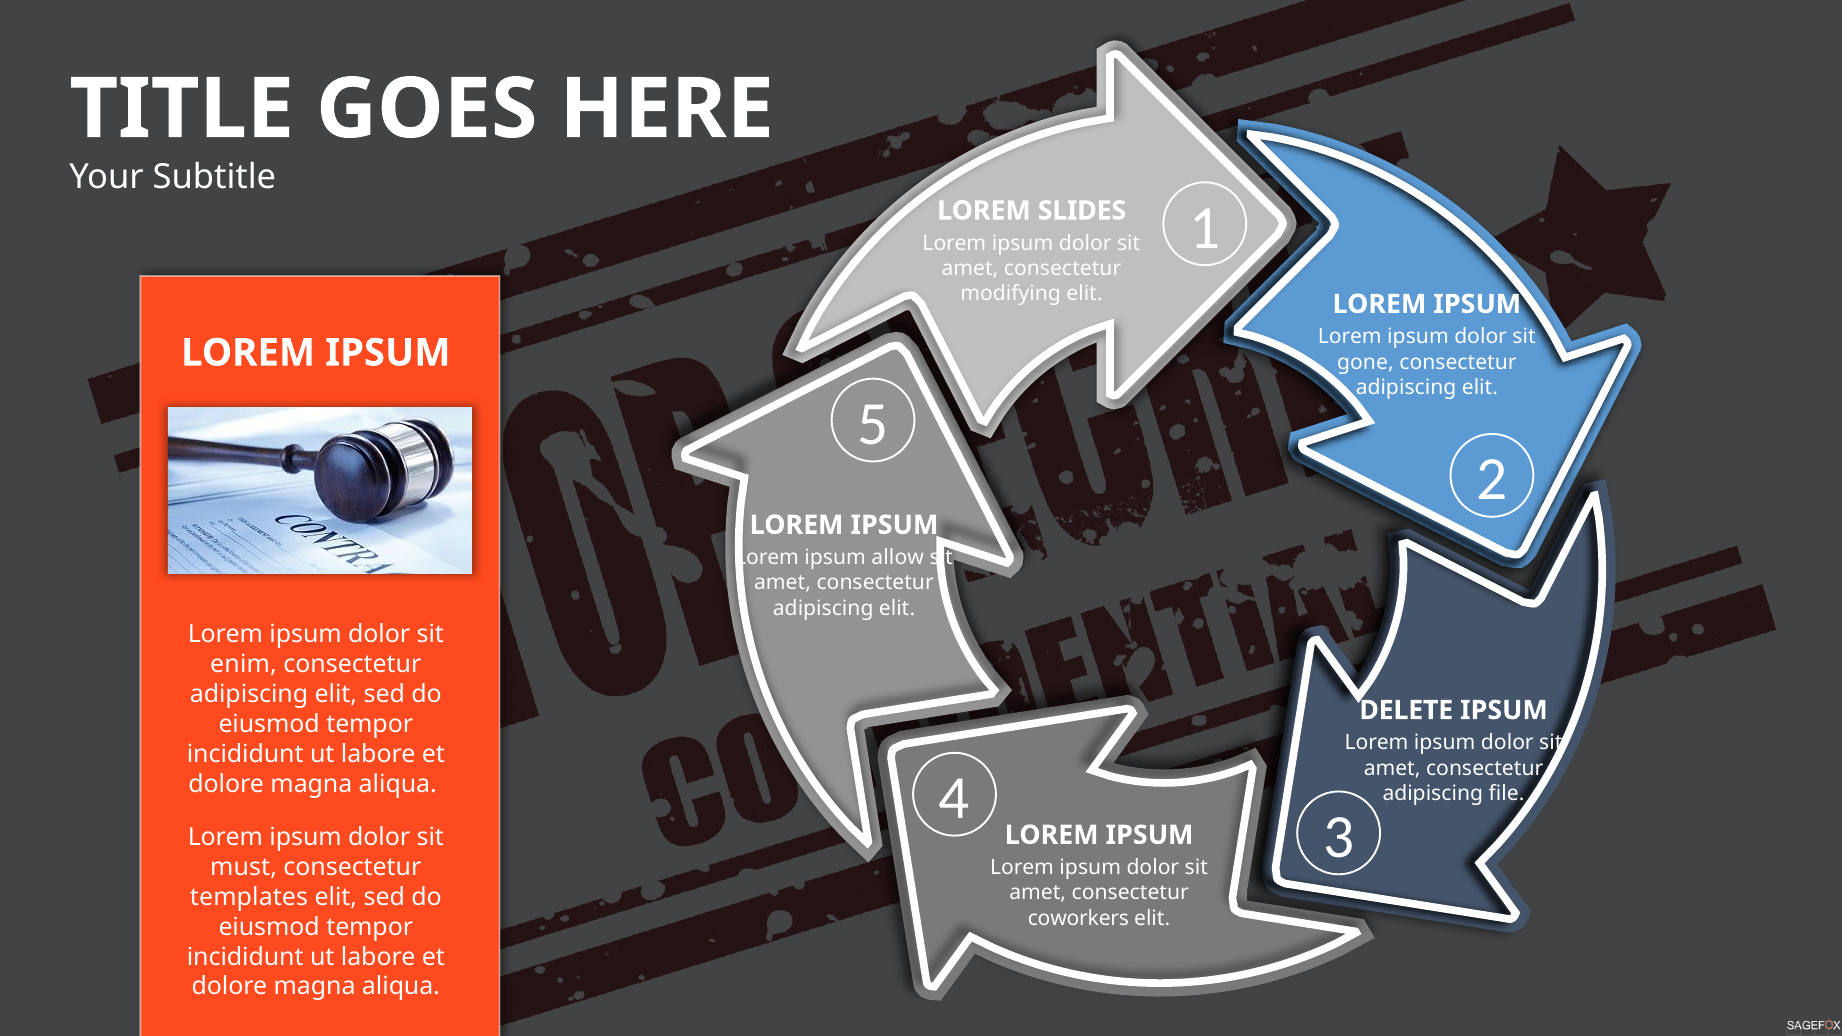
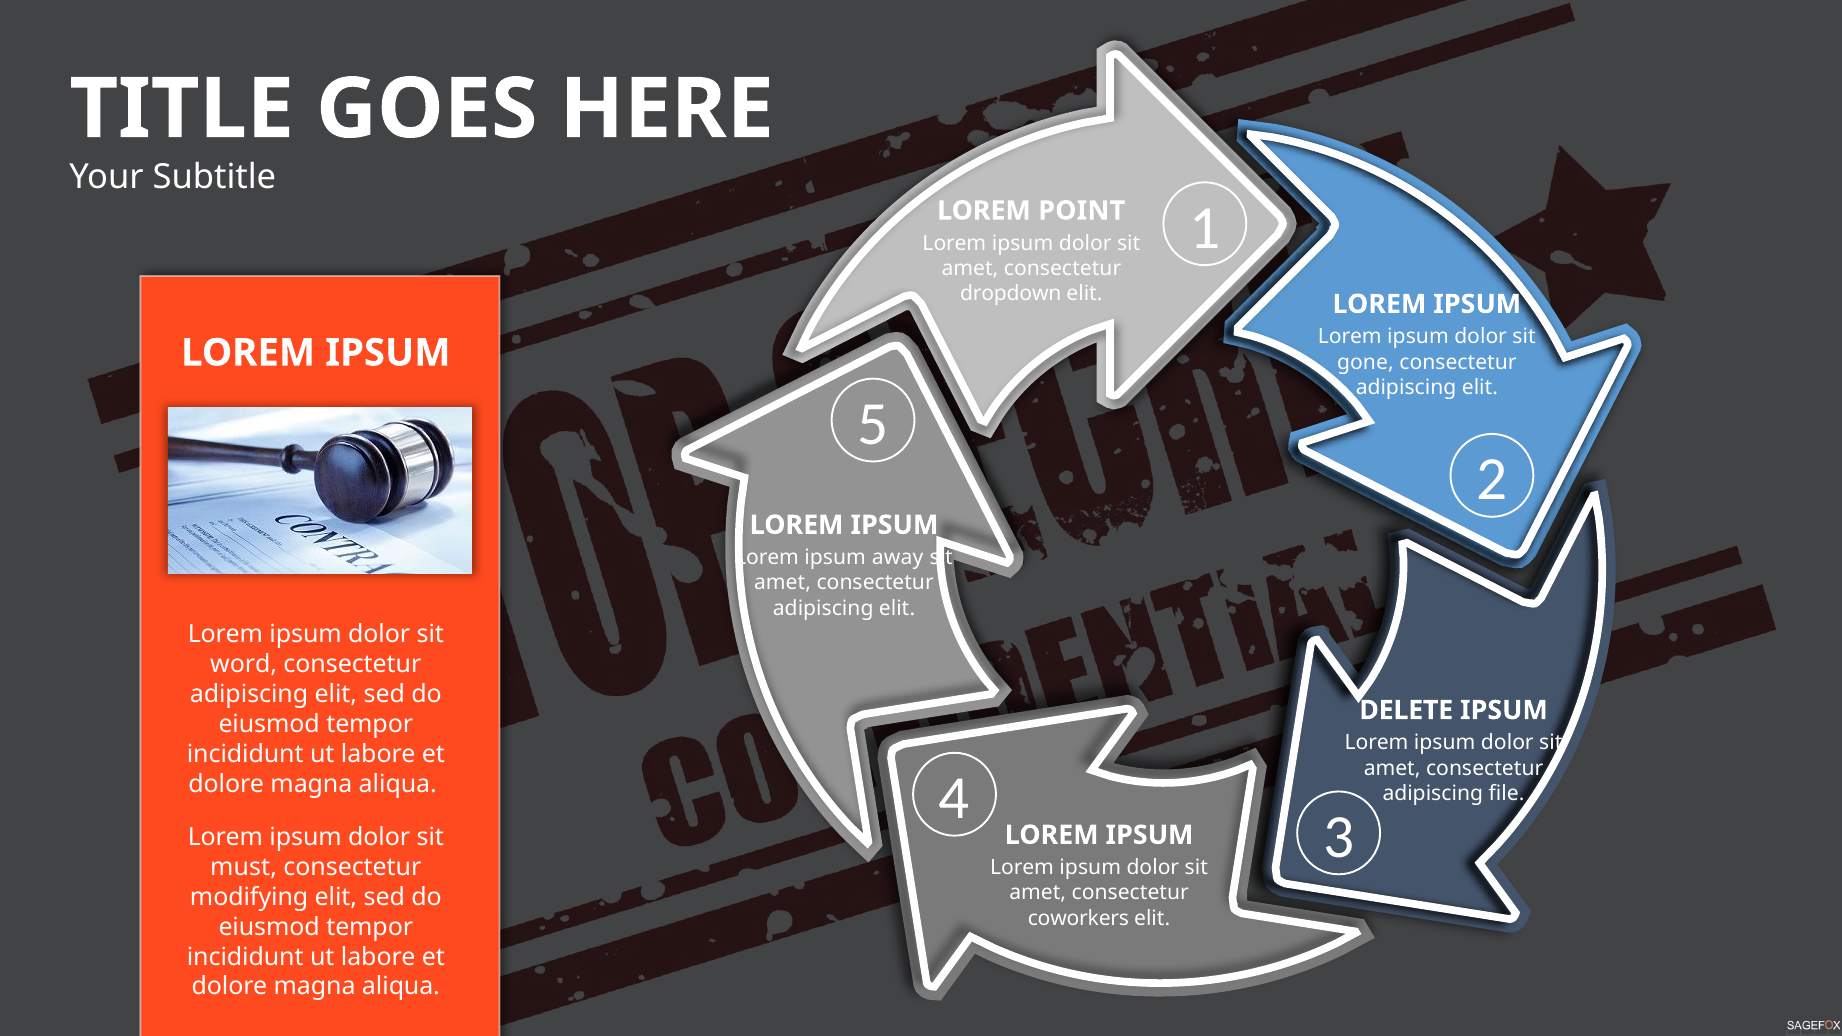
SLIDES: SLIDES -> POINT
modifying: modifying -> dropdown
allow: allow -> away
enim: enim -> word
templates: templates -> modifying
